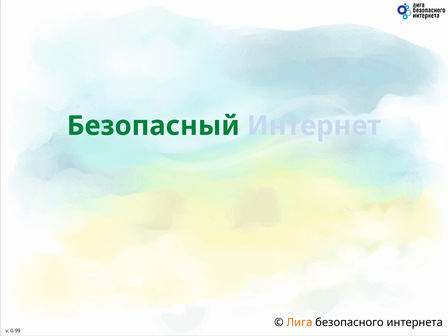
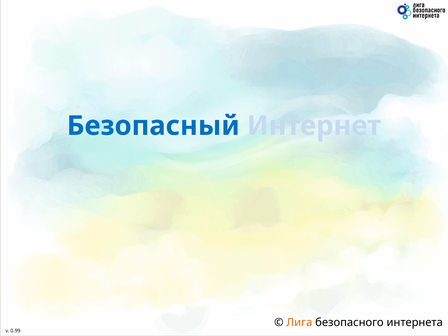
Безопасный colour: green -> blue
